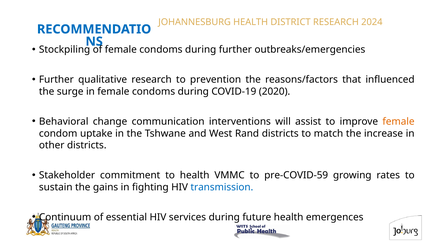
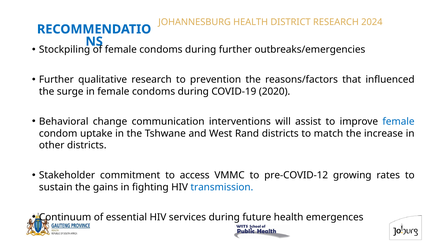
female at (398, 122) colour: orange -> blue
to health: health -> access
pre-COVID-59: pre-COVID-59 -> pre-COVID-12
